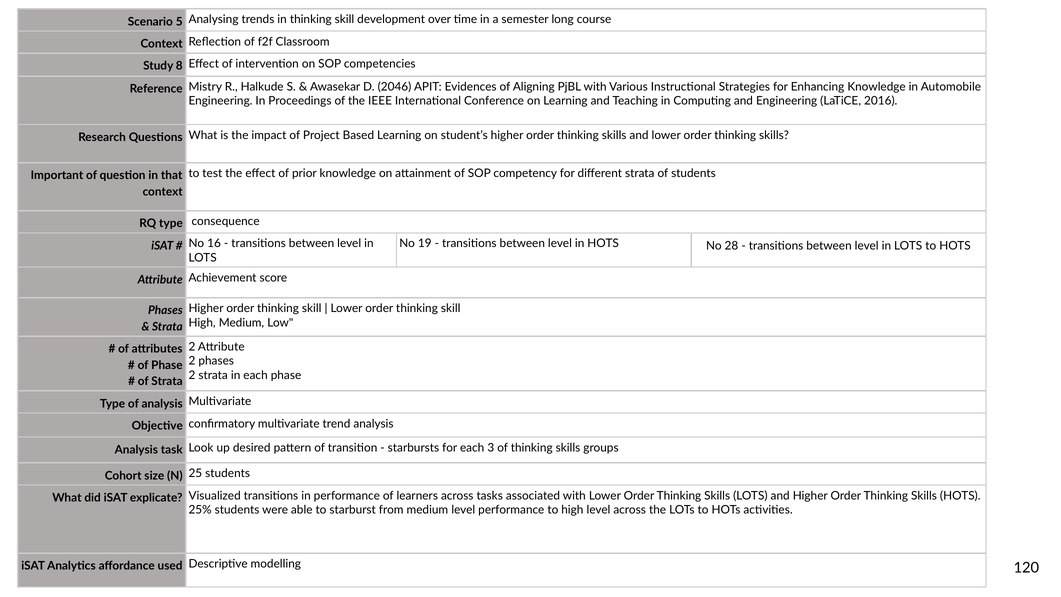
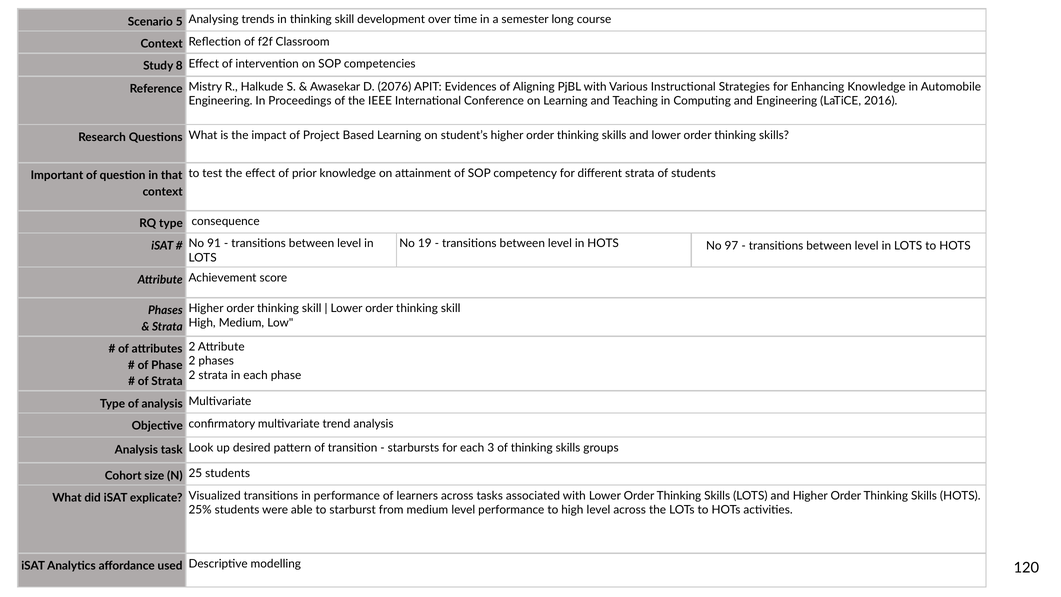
2046: 2046 -> 2076
28: 28 -> 97
16: 16 -> 91
